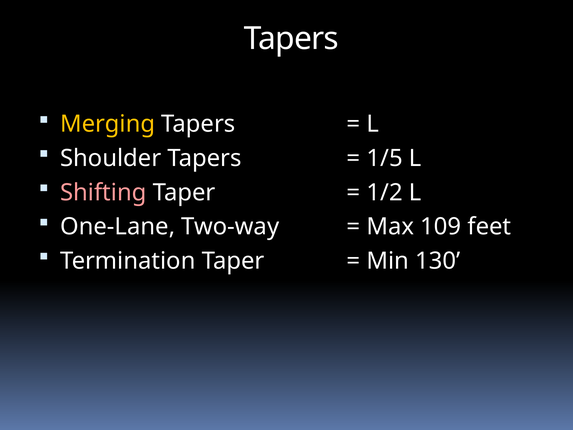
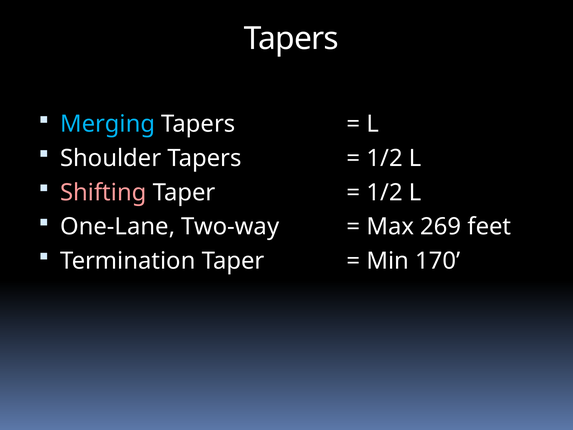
Merging colour: yellow -> light blue
1/5 at (385, 158): 1/5 -> 1/2
109: 109 -> 269
130: 130 -> 170
